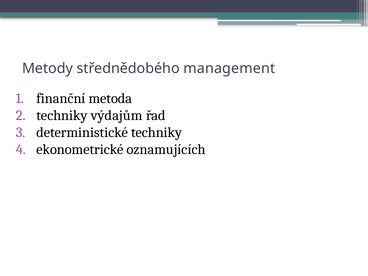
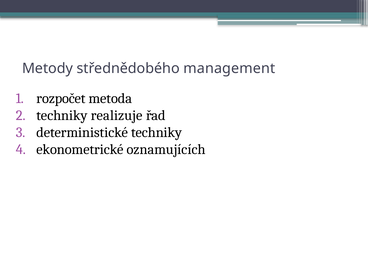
finanční: finanční -> rozpočet
výdajům: výdajům -> realizuje
